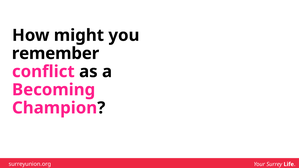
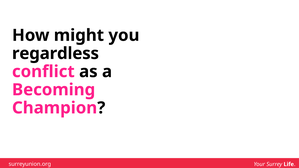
remember: remember -> regardless
